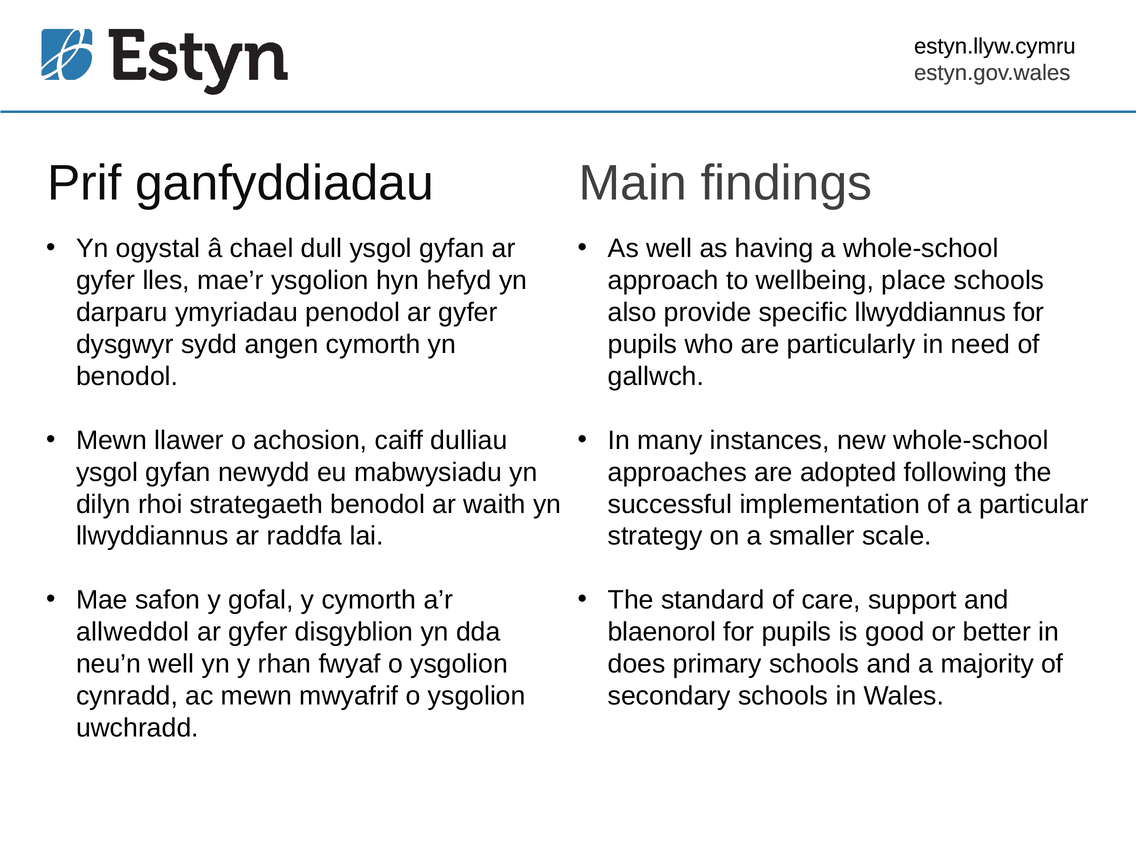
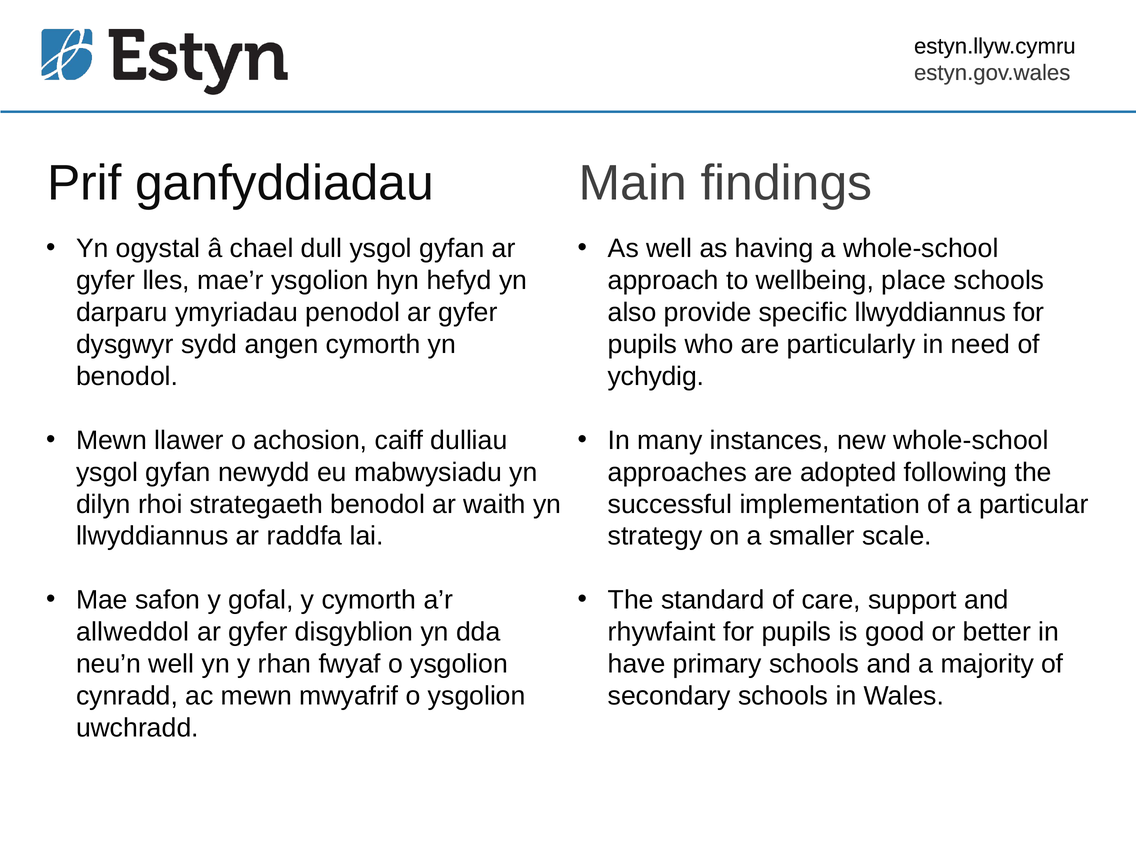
gallwch: gallwch -> ychydig
blaenorol: blaenorol -> rhywfaint
does: does -> have
